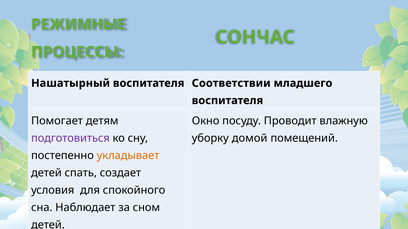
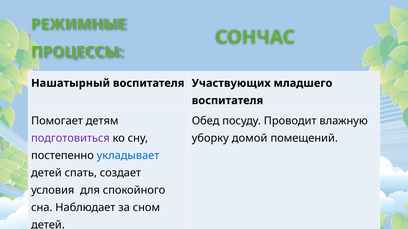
Соответствии: Соответствии -> Участвующих
Окно: Окно -> Обед
укладывает colour: orange -> blue
